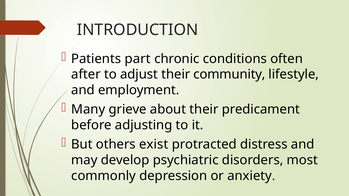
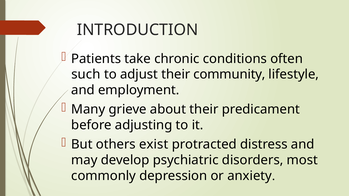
part: part -> take
after: after -> such
